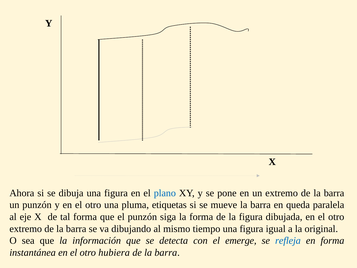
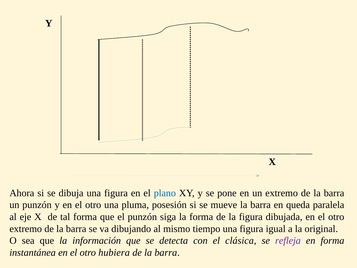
etiquetas: etiquetas -> posesión
emerge: emerge -> clásica
refleja colour: blue -> purple
